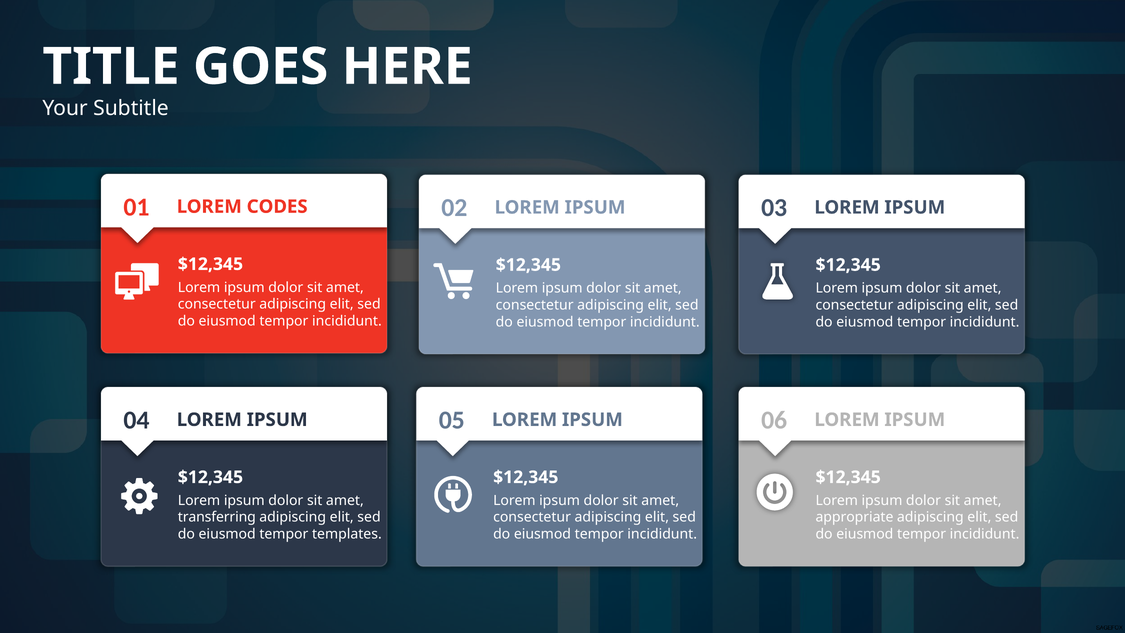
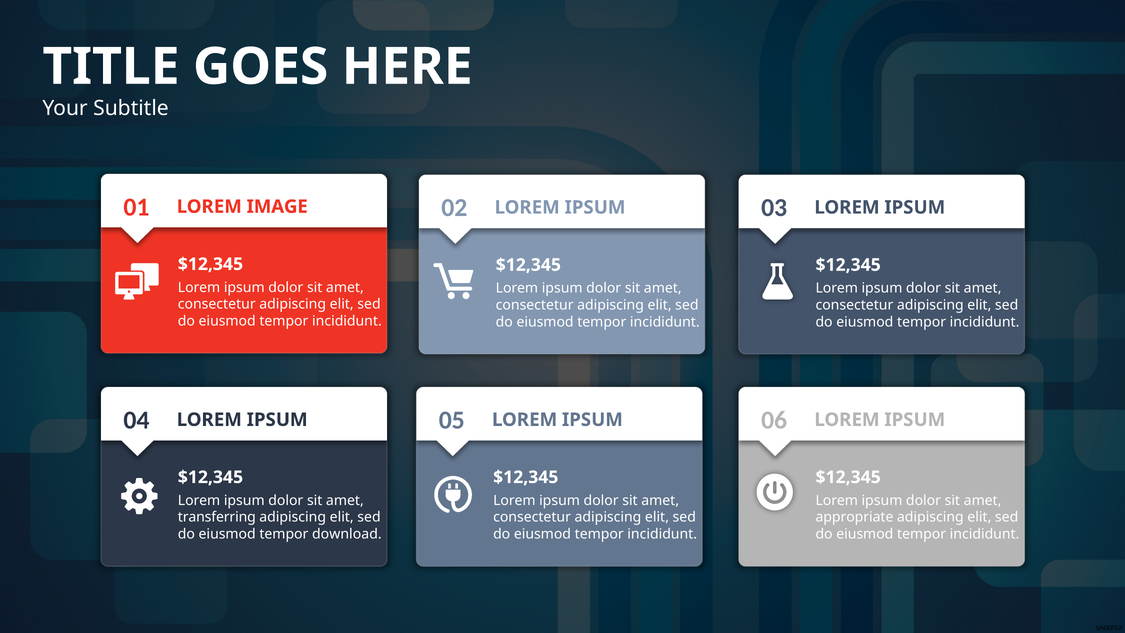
CODES: CODES -> IMAGE
templates: templates -> download
